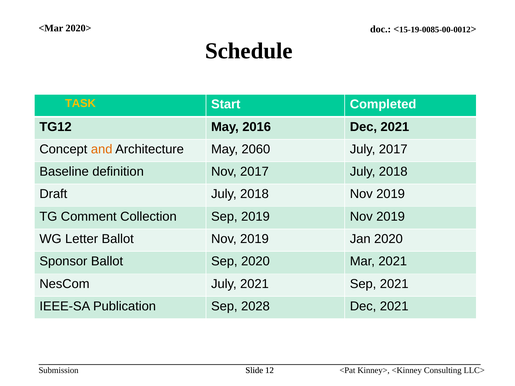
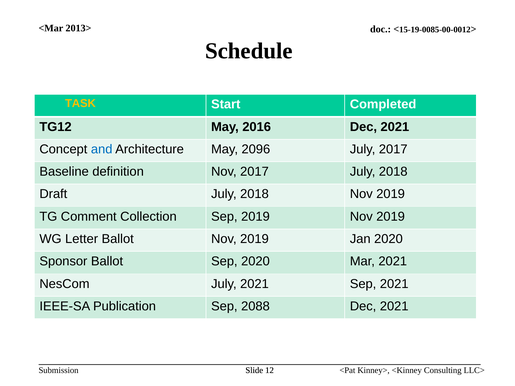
2020>: 2020> -> 2013>
and colour: orange -> blue
2060: 2060 -> 2096
2028: 2028 -> 2088
